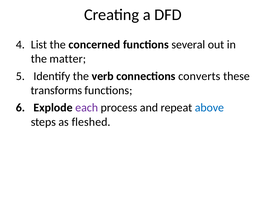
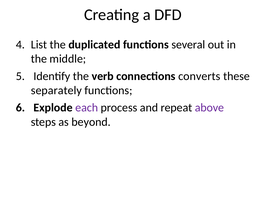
concerned: concerned -> duplicated
matter: matter -> middle
transforms: transforms -> separately
above colour: blue -> purple
fleshed: fleshed -> beyond
